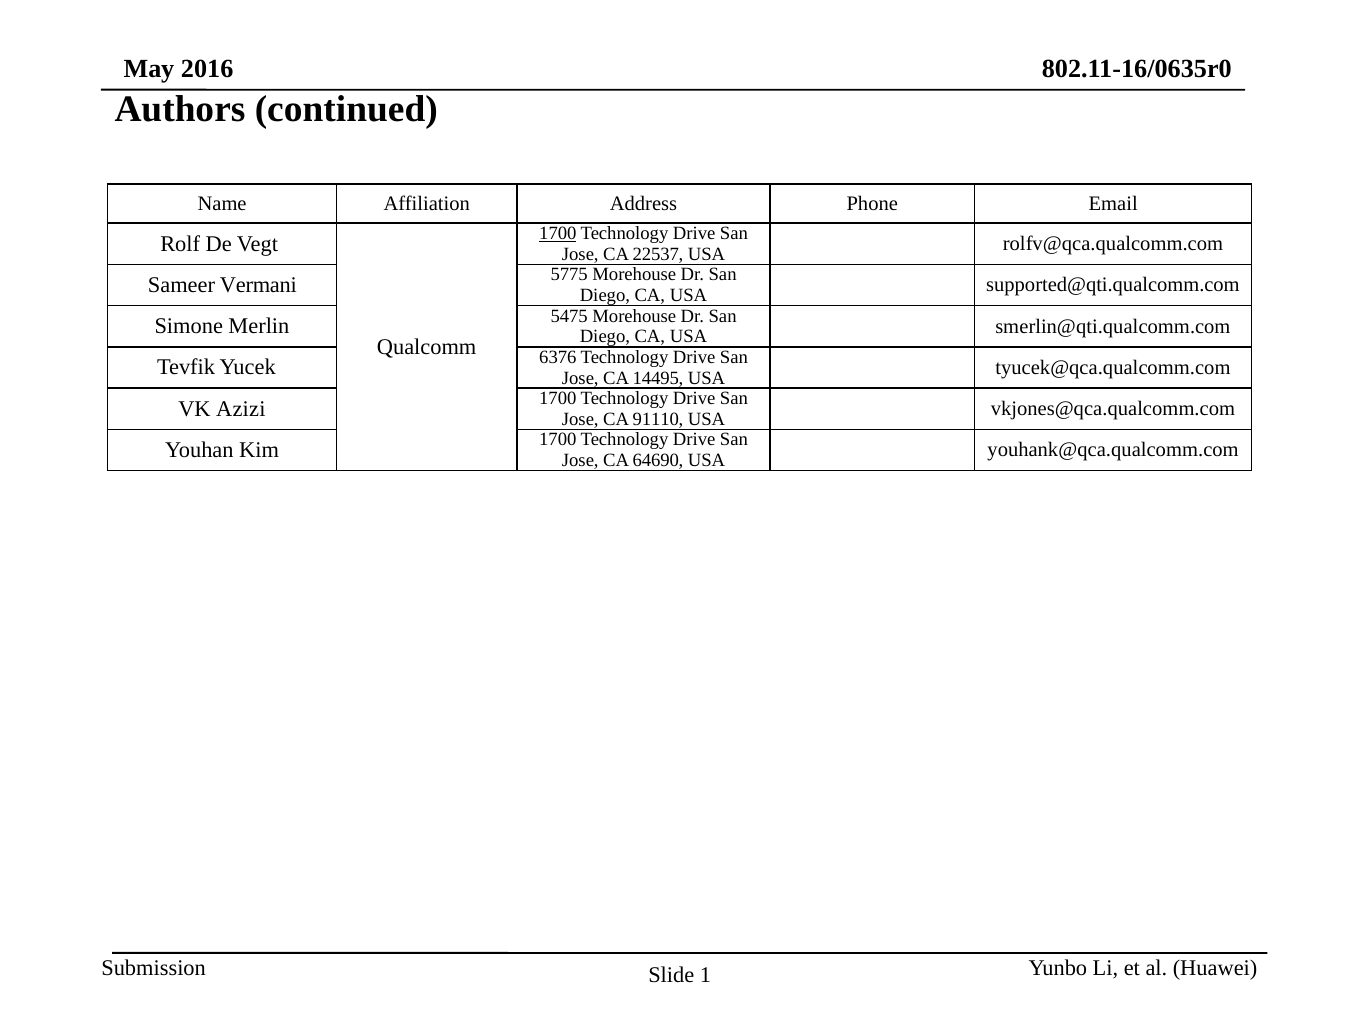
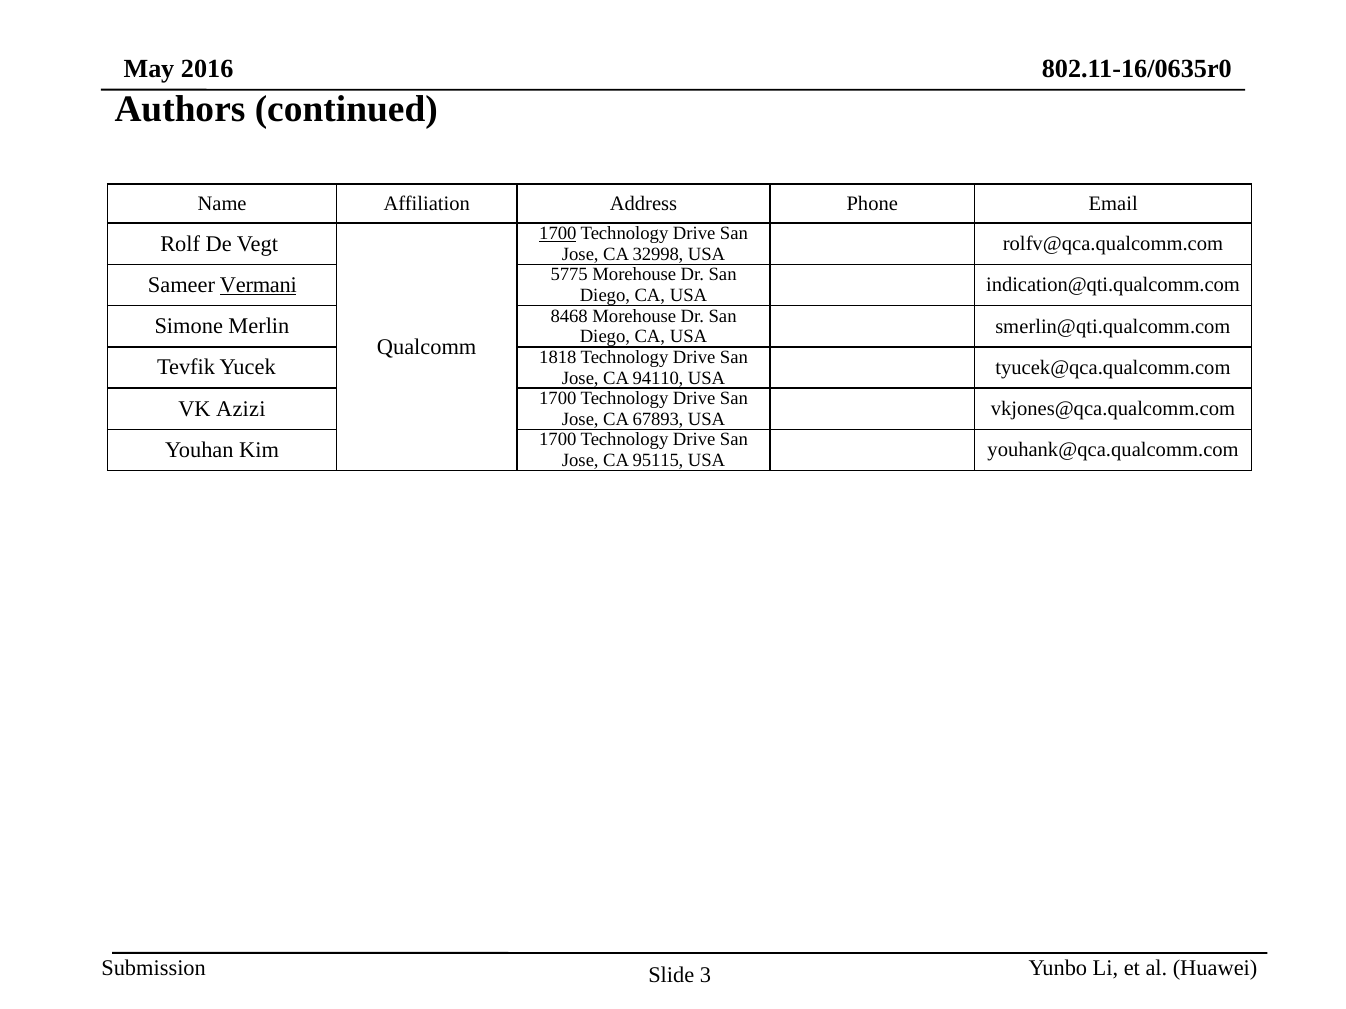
22537: 22537 -> 32998
Vermani underline: none -> present
supported@qti.qualcomm.com: supported@qti.qualcomm.com -> indication@qti.qualcomm.com
5475: 5475 -> 8468
6376: 6376 -> 1818
14495: 14495 -> 94110
91110: 91110 -> 67893
64690: 64690 -> 95115
1: 1 -> 3
